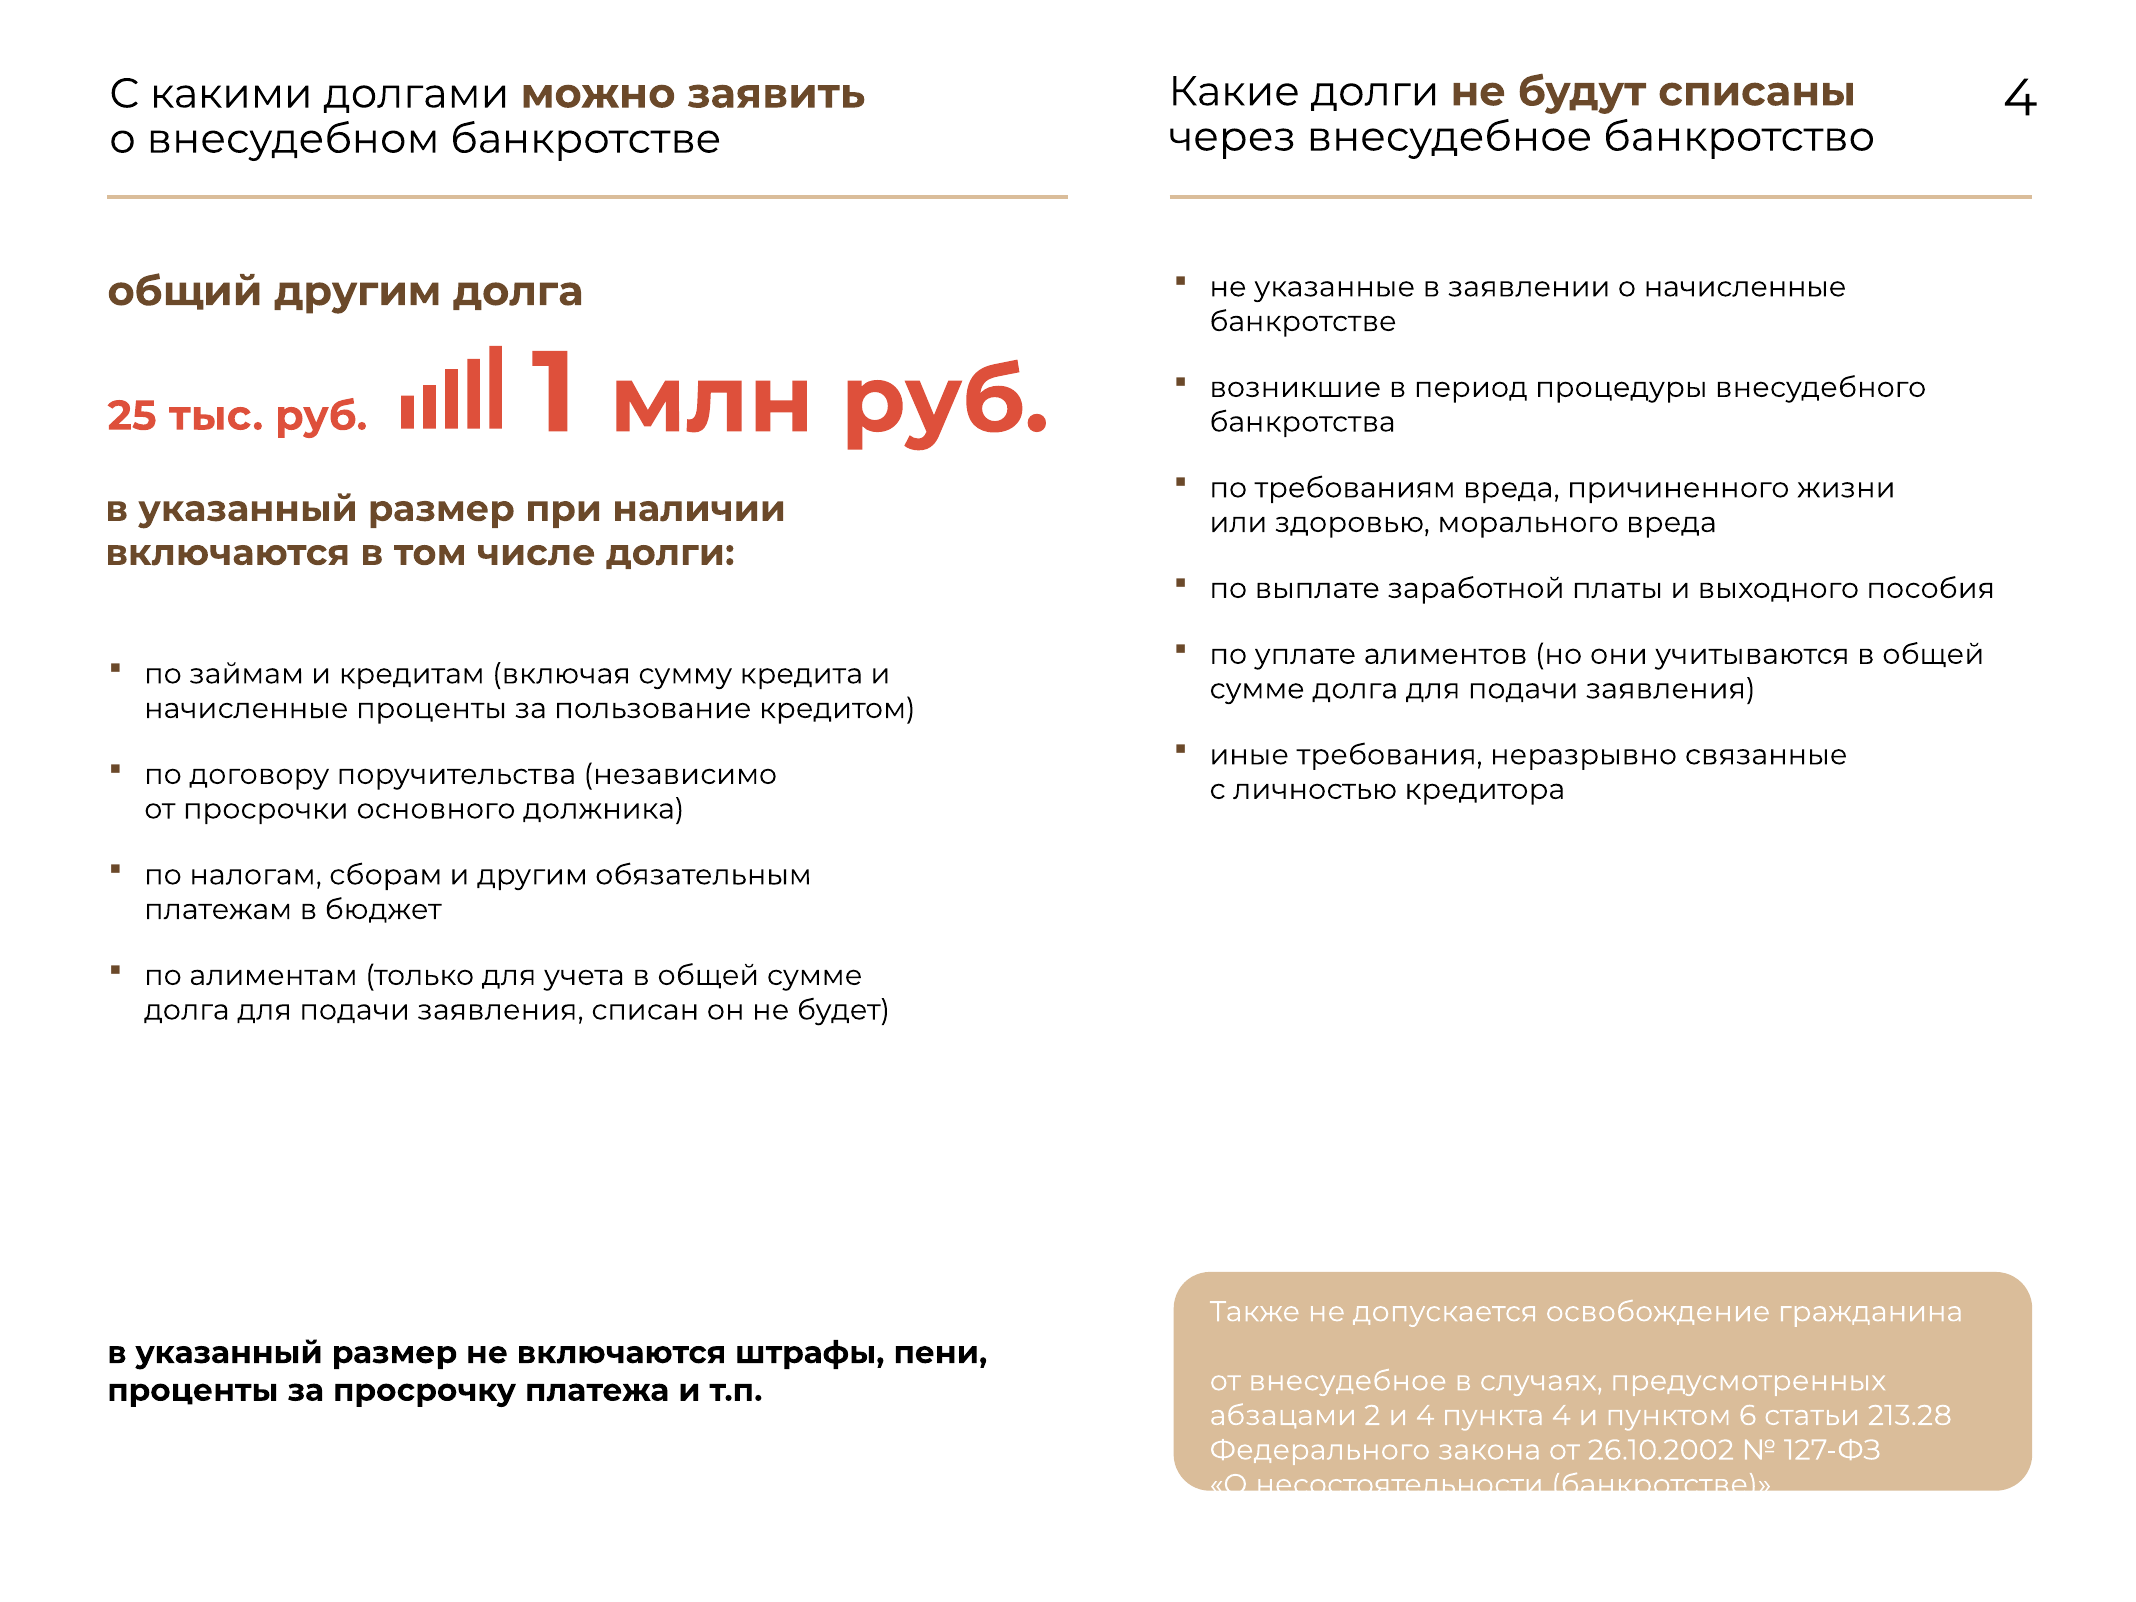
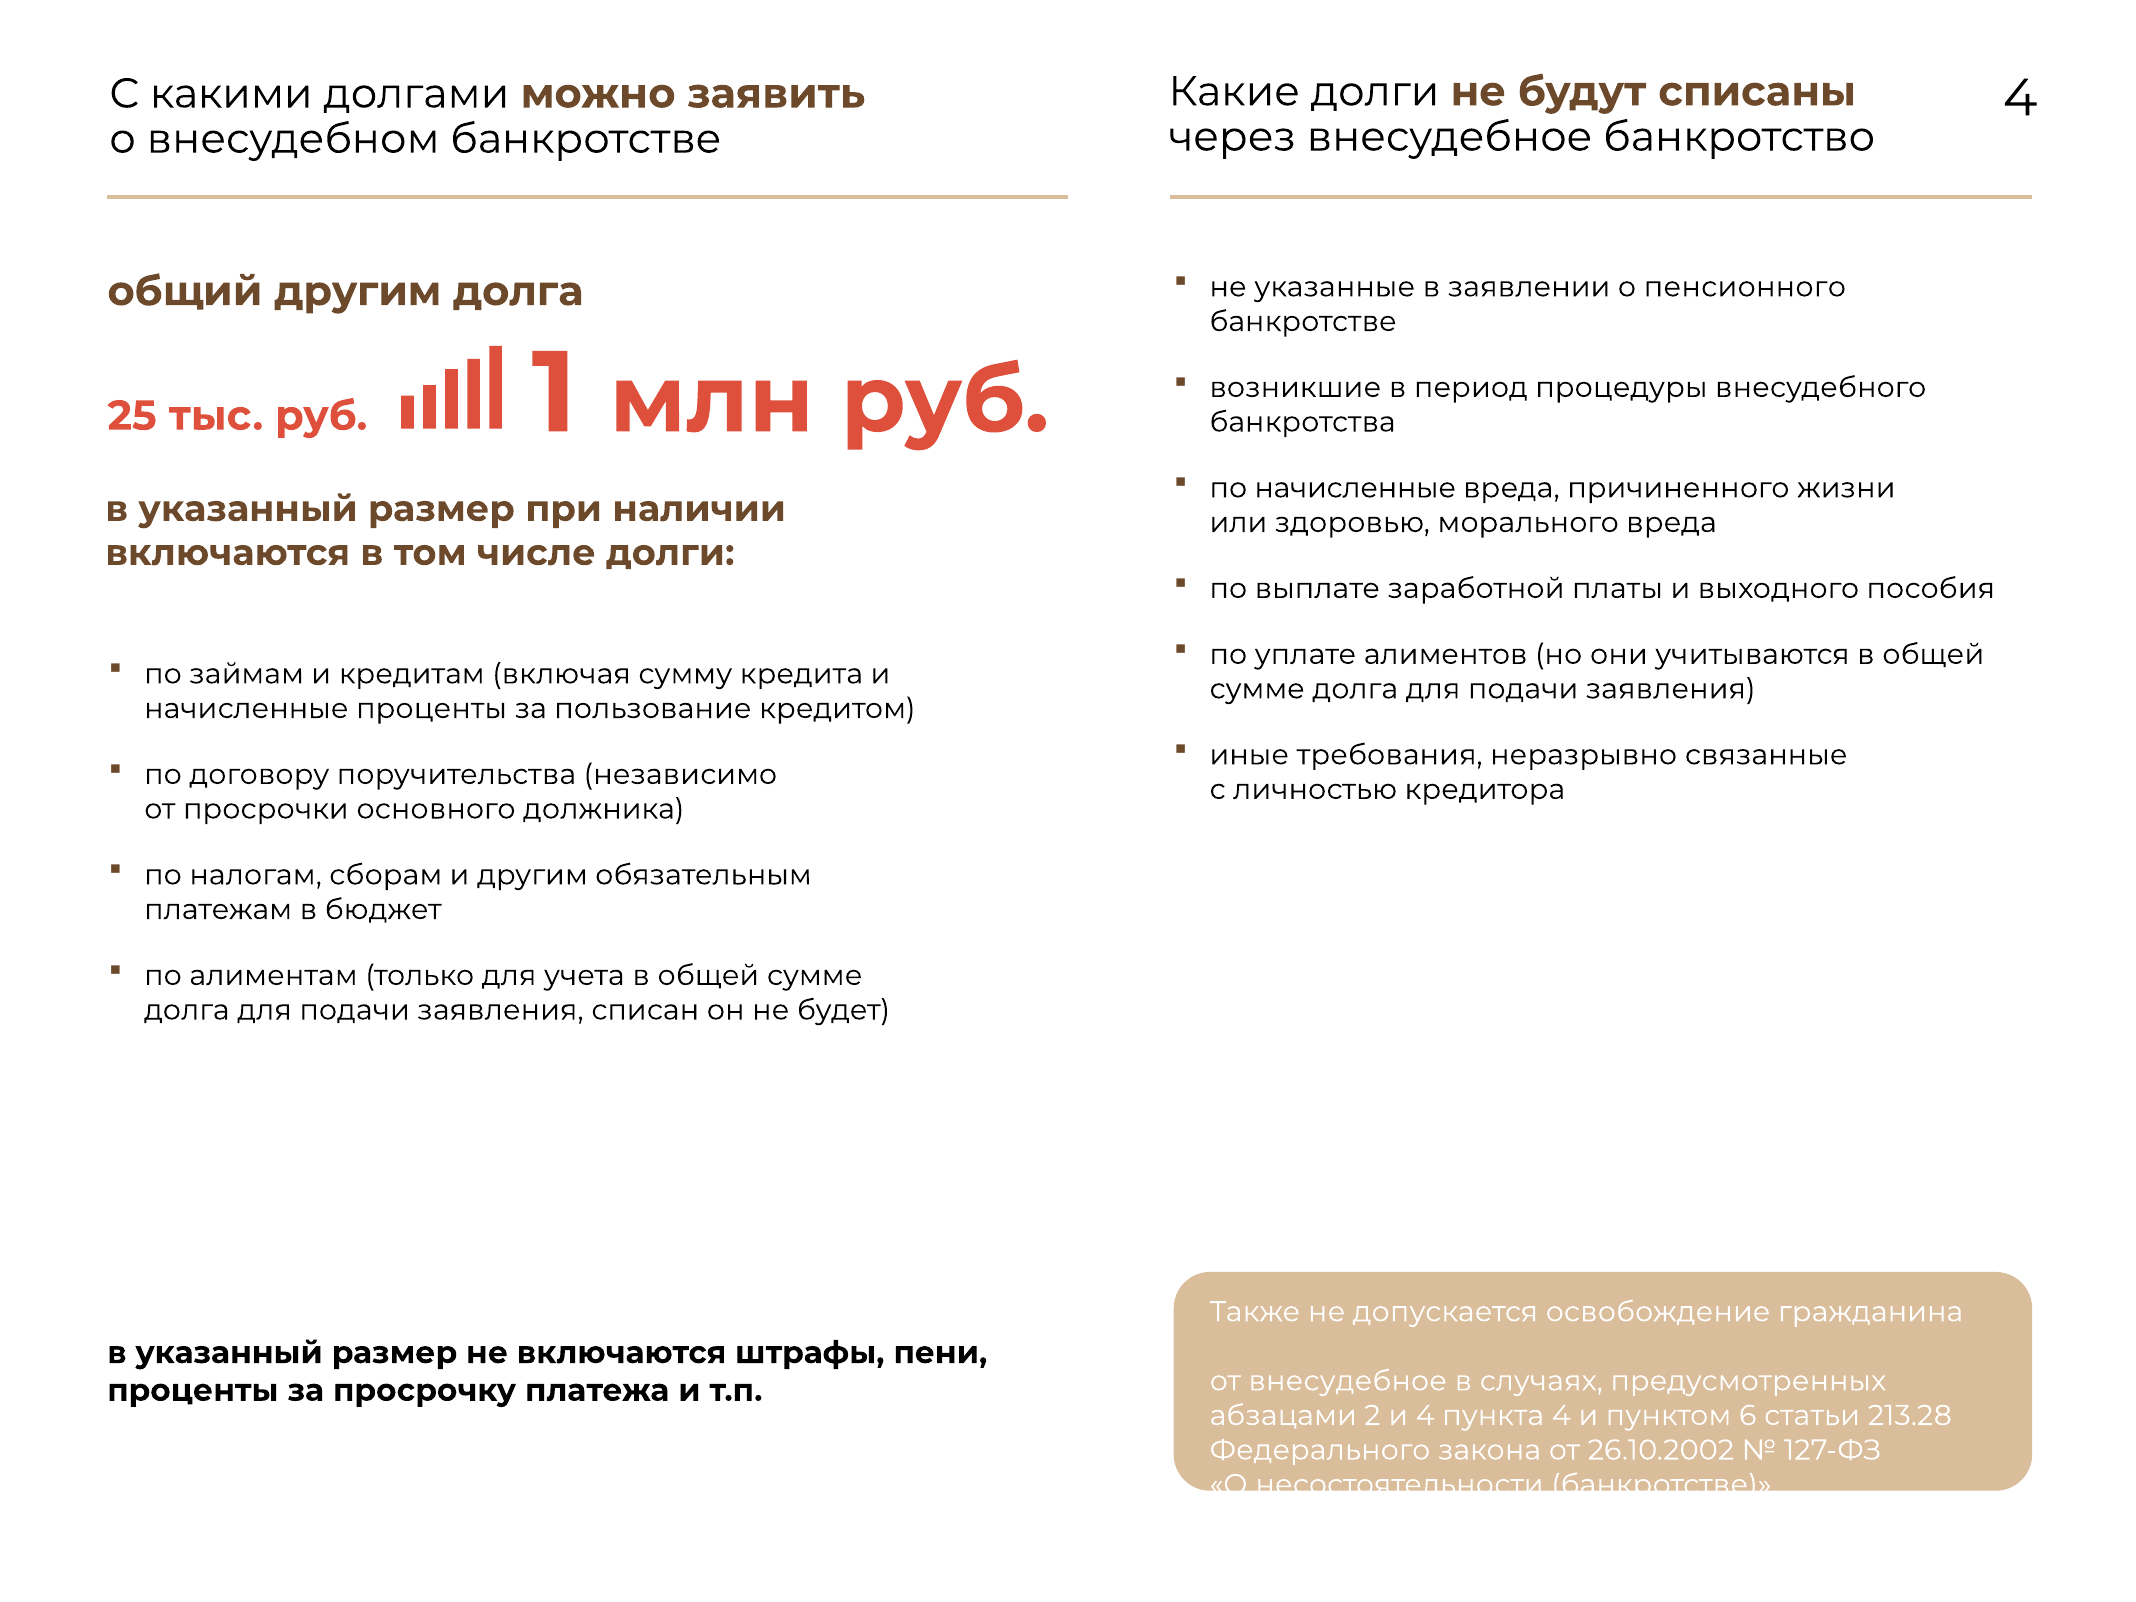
о начисленные: начисленные -> пенсионного
по требованиям: требованиям -> начисленные
